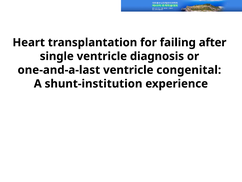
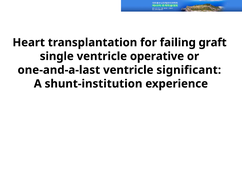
after: after -> graft
diagnosis: diagnosis -> operative
congenital: congenital -> significant
